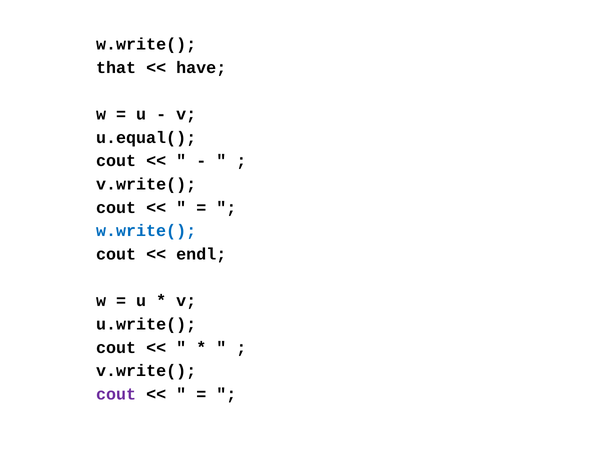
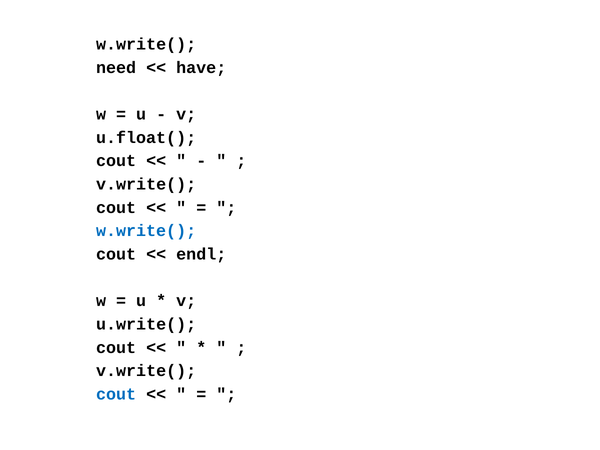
that: that -> need
u.equal(: u.equal( -> u.float(
cout at (116, 394) colour: purple -> blue
